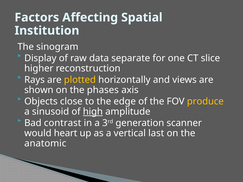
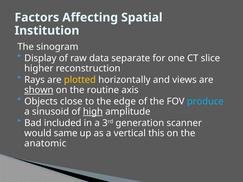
shown underline: none -> present
phases: phases -> routine
produce colour: yellow -> light blue
contrast: contrast -> included
heart: heart -> same
last: last -> this
